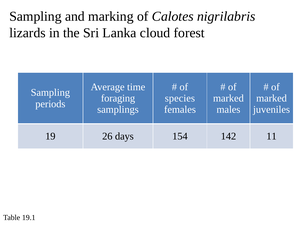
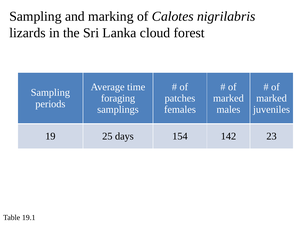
species: species -> patches
26: 26 -> 25
11: 11 -> 23
